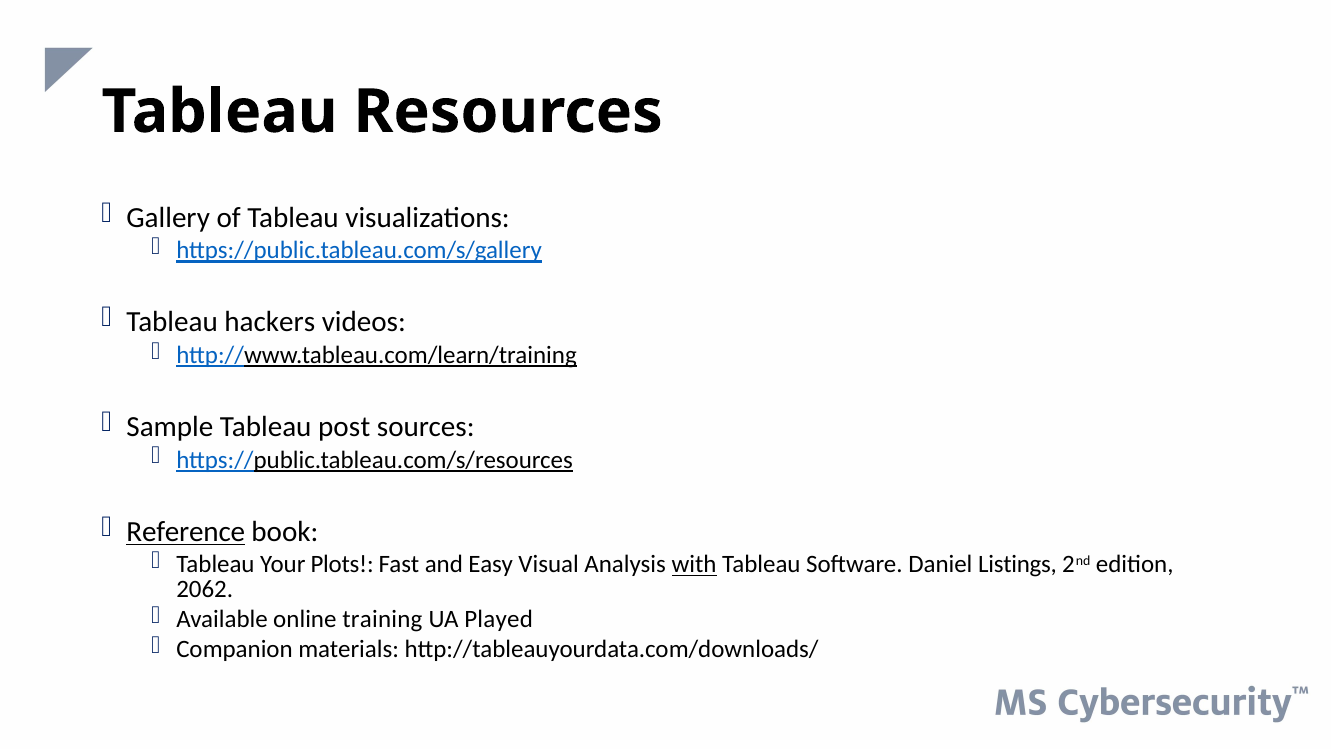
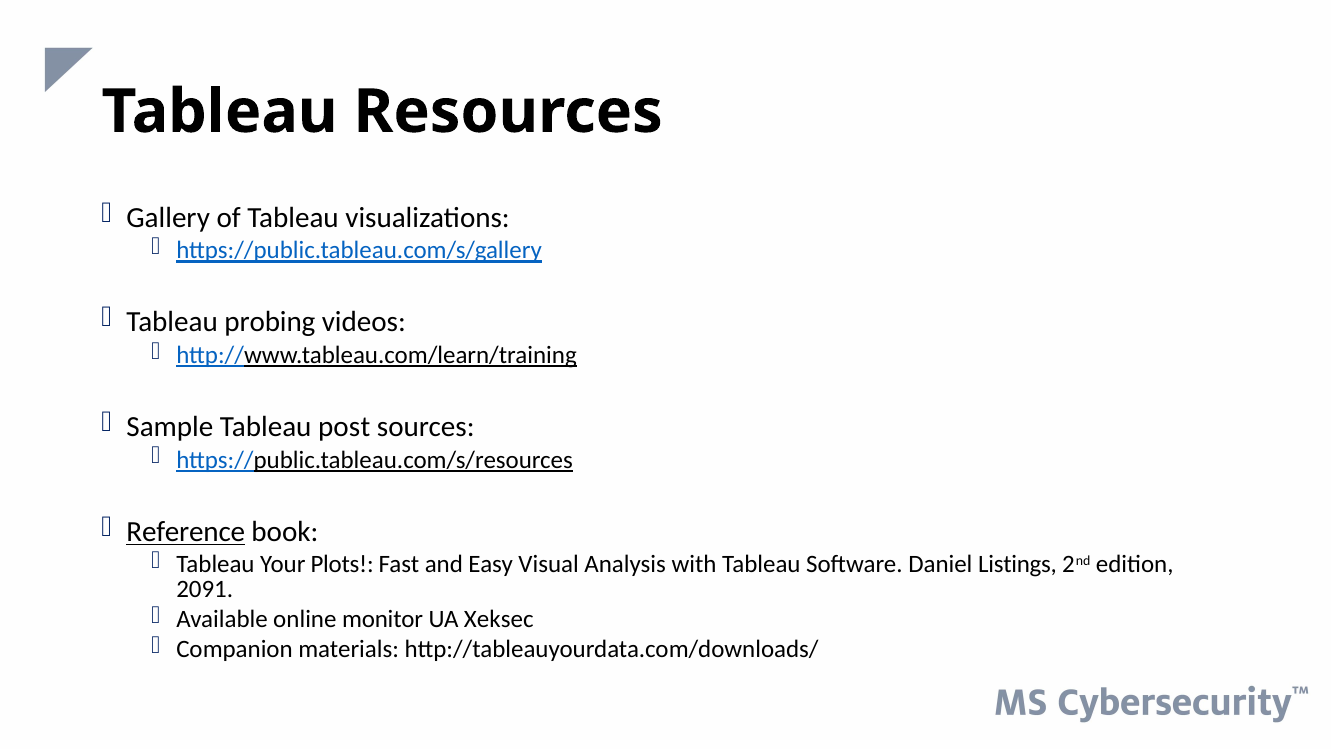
hackers: hackers -> probing
with underline: present -> none
2062: 2062 -> 2091
training: training -> monitor
Played: Played -> Xeksec
